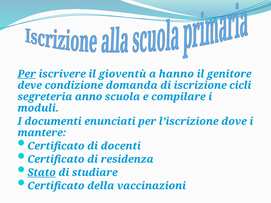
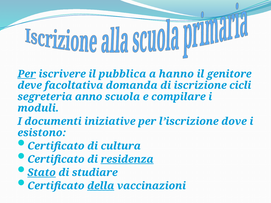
gioventù: gioventù -> pubblica
condizione: condizione -> facoltativa
enunciati: enunciati -> iniziative
mantere: mantere -> esistono
docenti: docenti -> cultura
residenza underline: none -> present
della underline: none -> present
